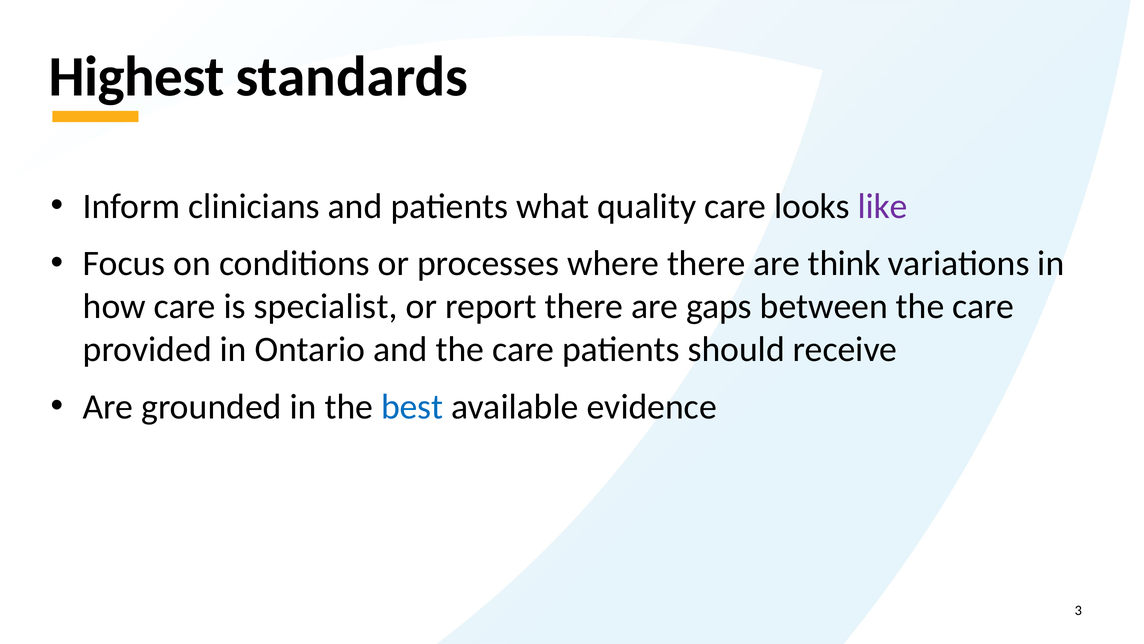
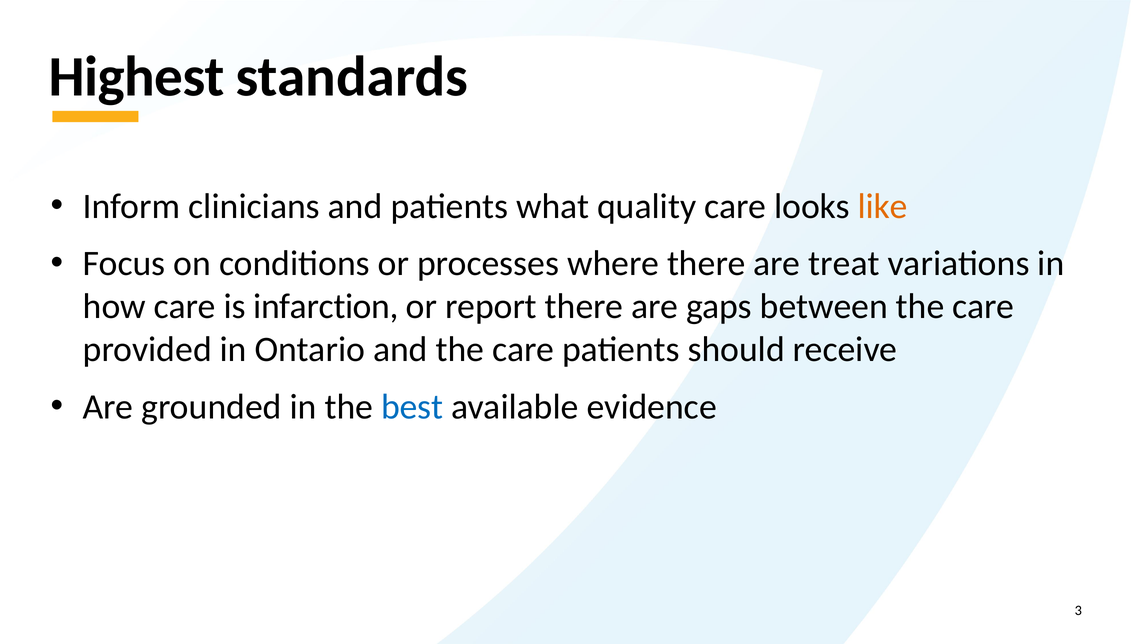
like colour: purple -> orange
think: think -> treat
specialist: specialist -> infarction
